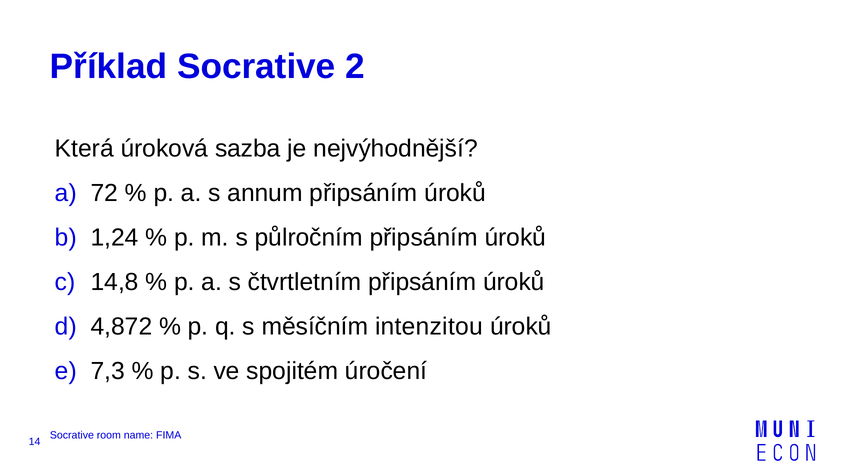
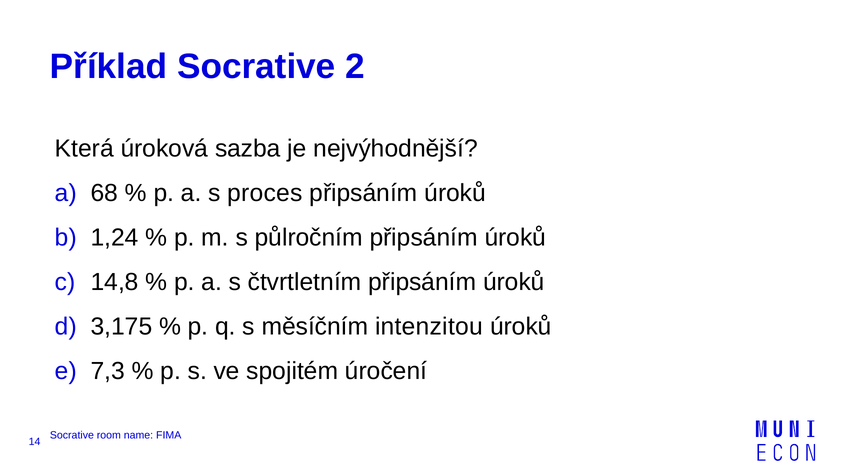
72: 72 -> 68
annum: annum -> proces
4,872: 4,872 -> 3,175
